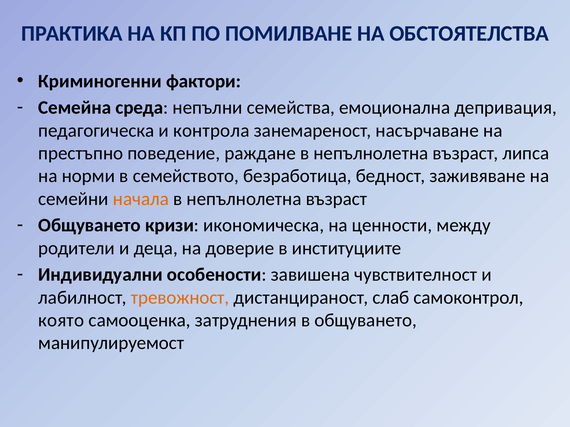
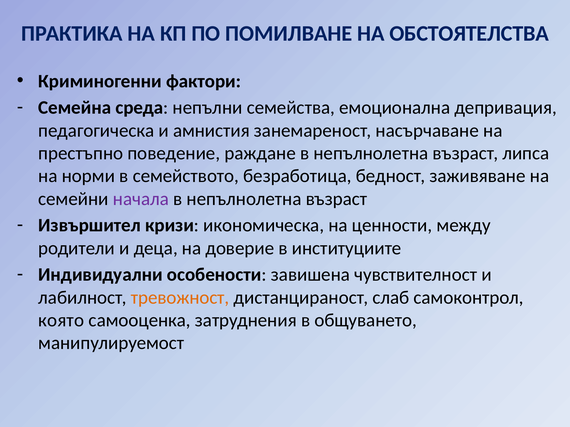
контрола: контрола -> амнистия
начала colour: orange -> purple
Общуването at (90, 226): Общуването -> Извършител
